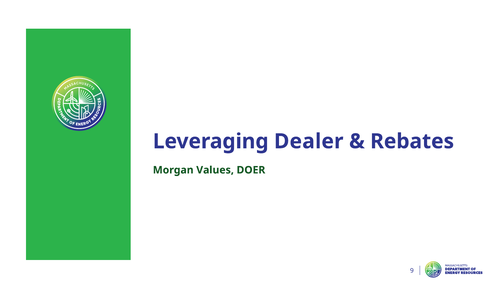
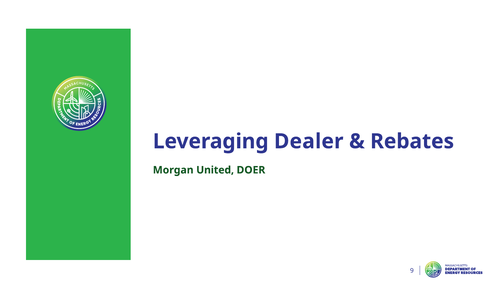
Values: Values -> United
